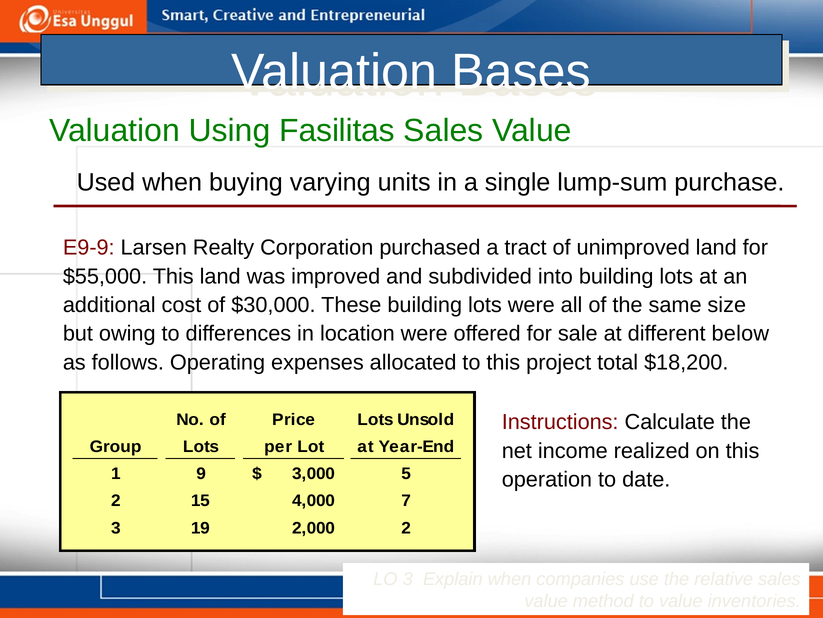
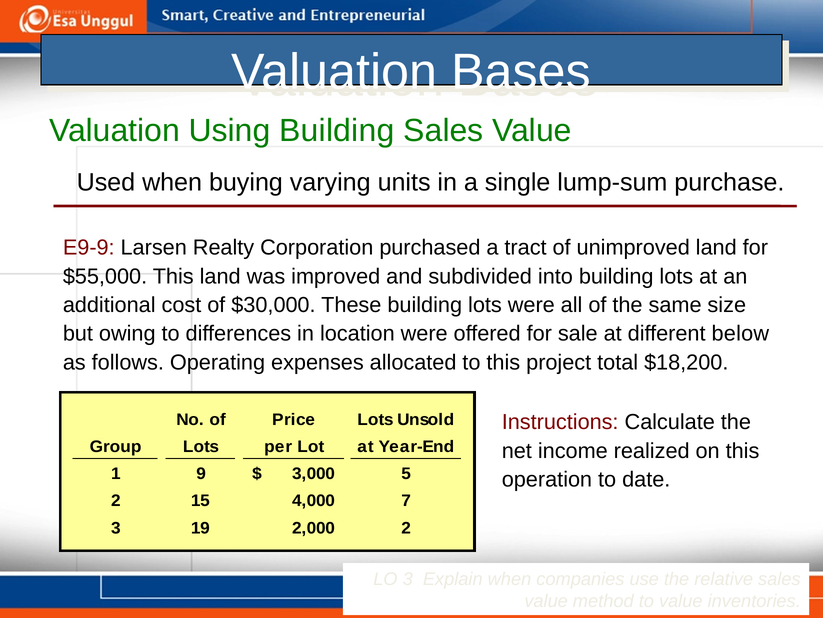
Using Fasilitas: Fasilitas -> Building
